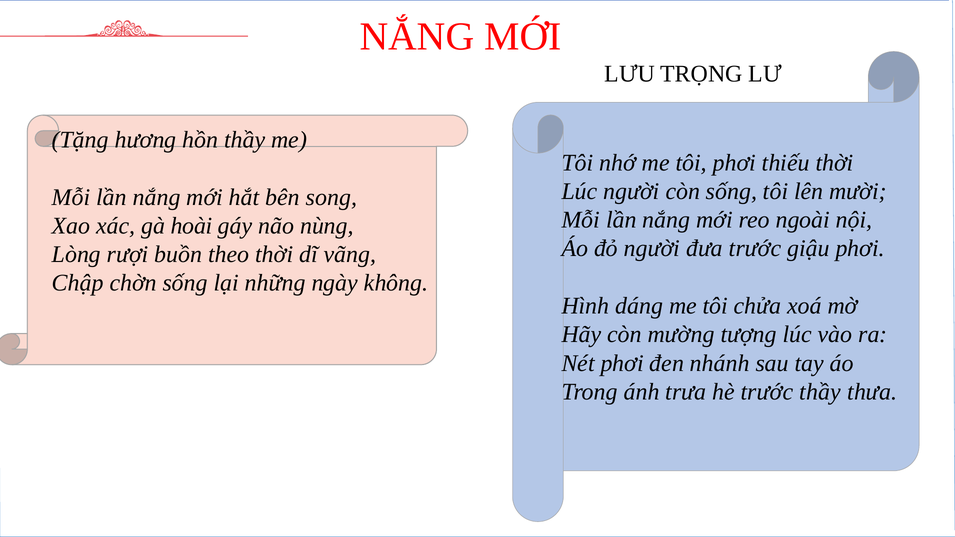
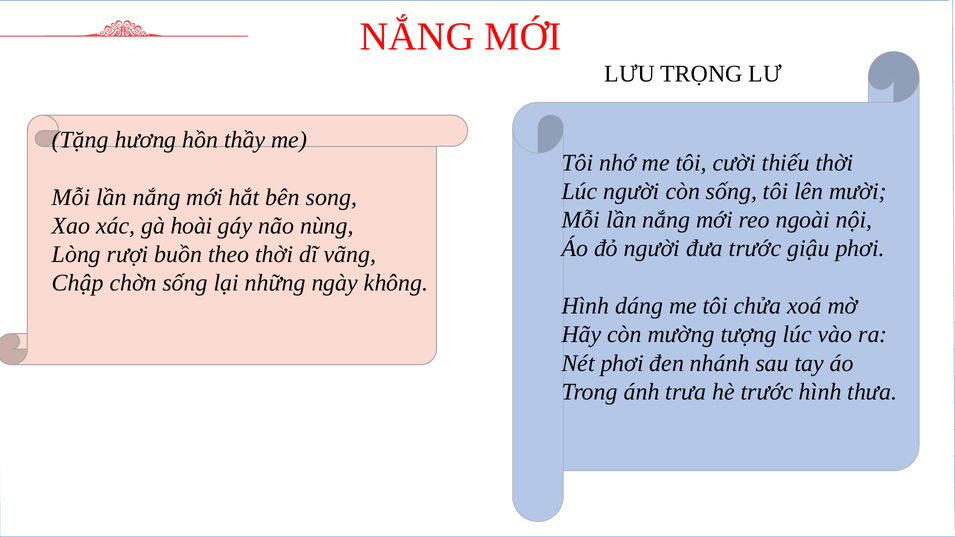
tôi phơi: phơi -> cười
trước thầy: thầy -> hình
